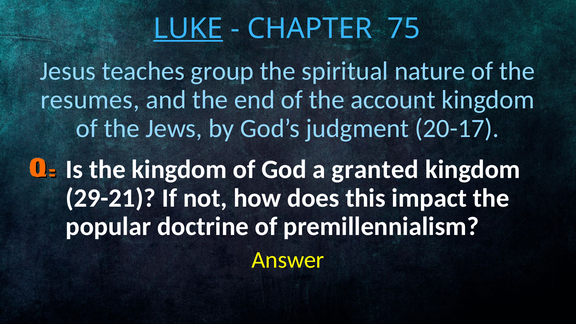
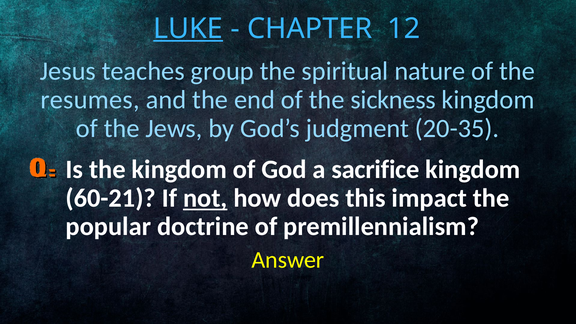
75: 75 -> 12
account: account -> sickness
20-17: 20-17 -> 20-35
granted: granted -> sacrifice
29-21: 29-21 -> 60-21
not underline: none -> present
